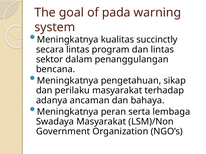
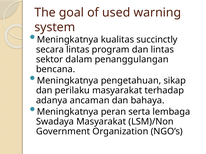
pada: pada -> used
